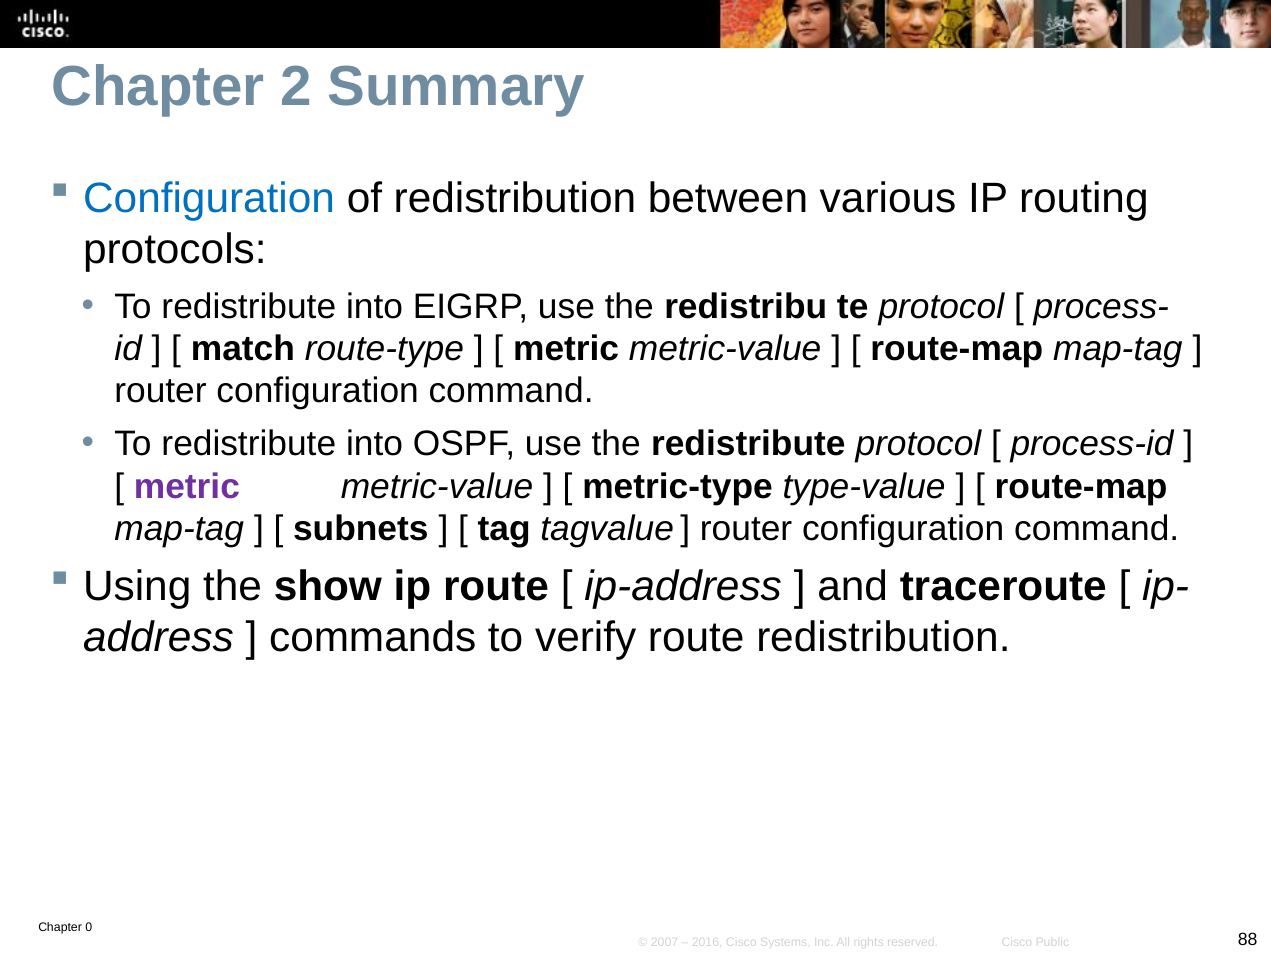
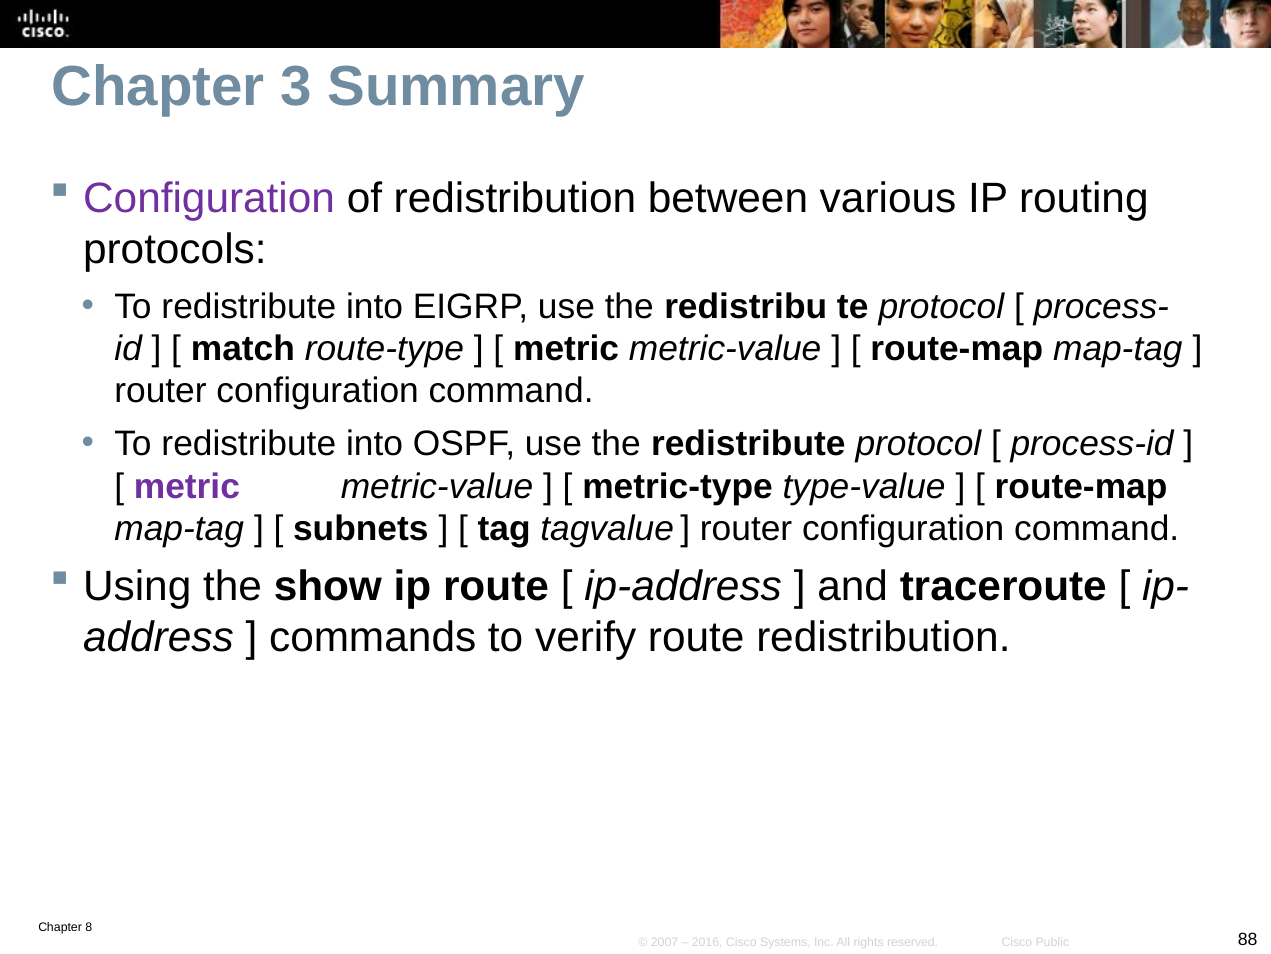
2: 2 -> 3
Configuration at (209, 199) colour: blue -> purple
0: 0 -> 8
